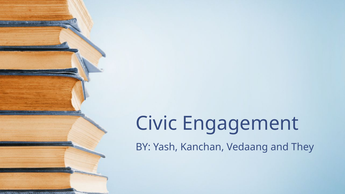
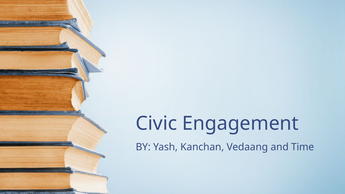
They: They -> Time
